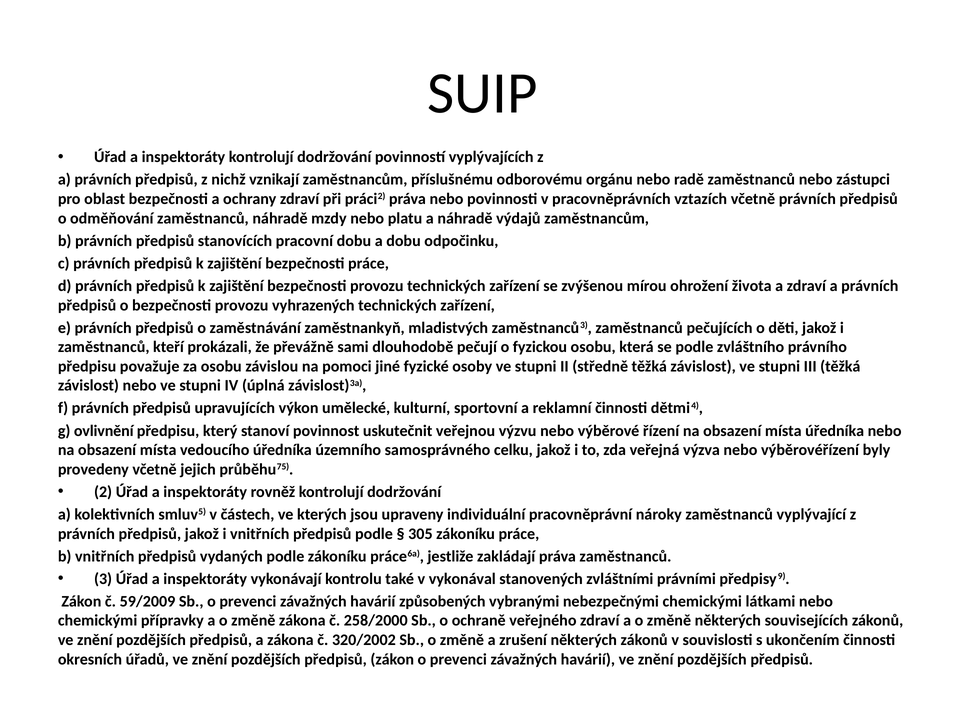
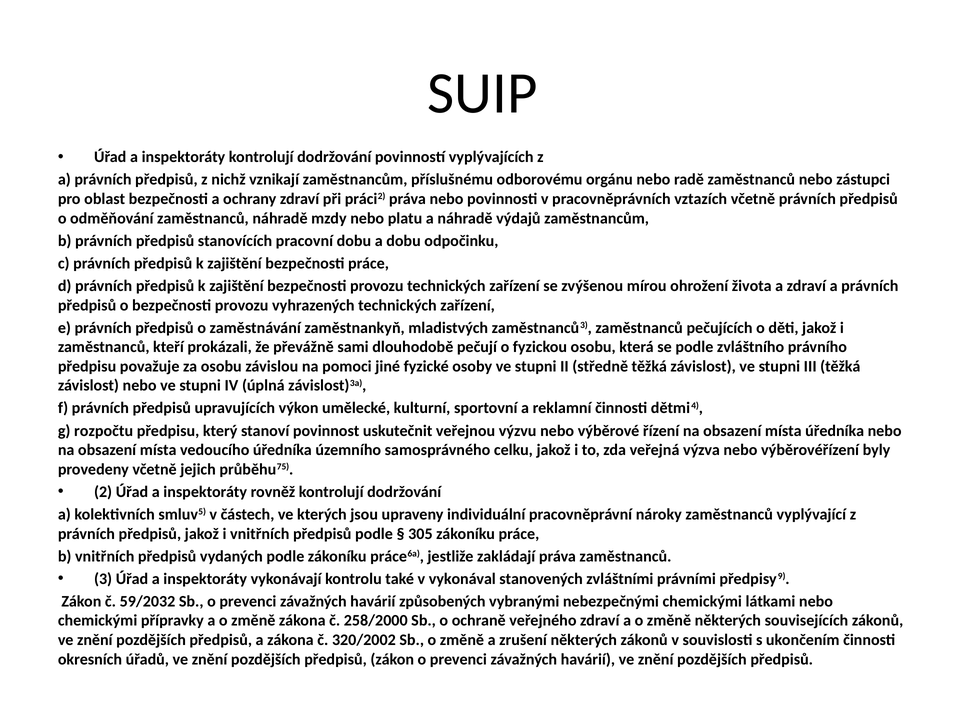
ovlivnění: ovlivnění -> rozpočtu
59/2009: 59/2009 -> 59/2032
